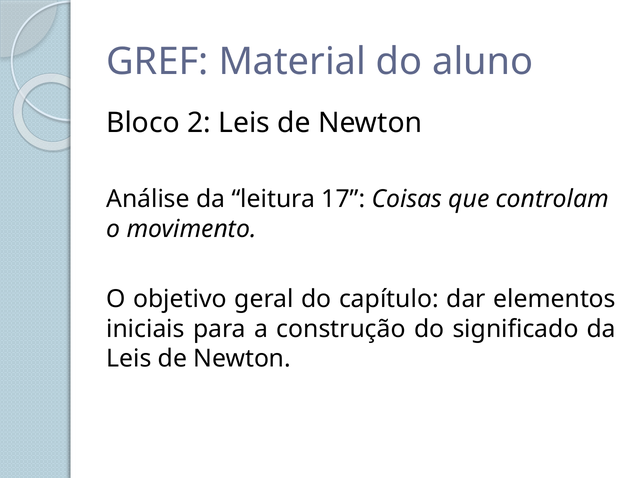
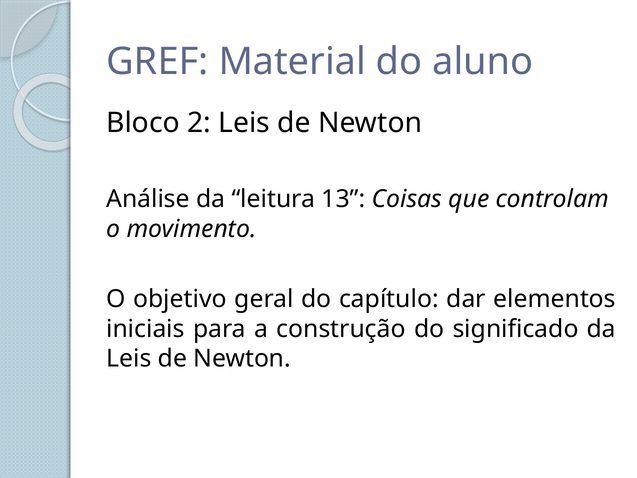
17: 17 -> 13
